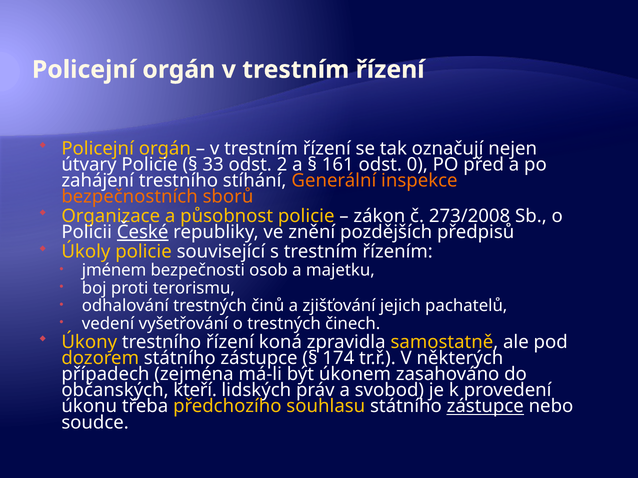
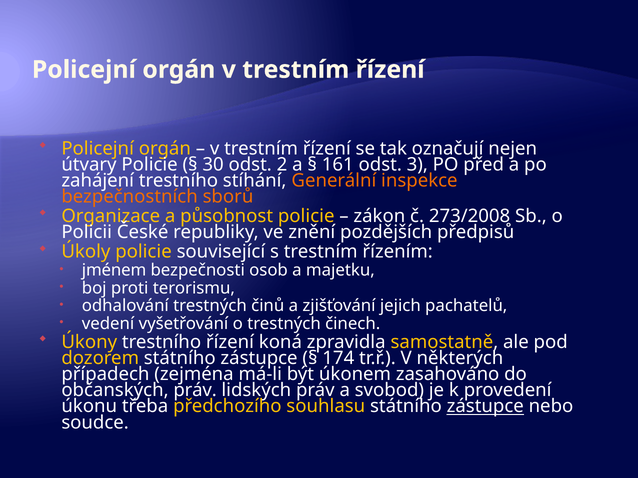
33: 33 -> 30
0: 0 -> 3
České underline: present -> none
občanských kteří: kteří -> práv
